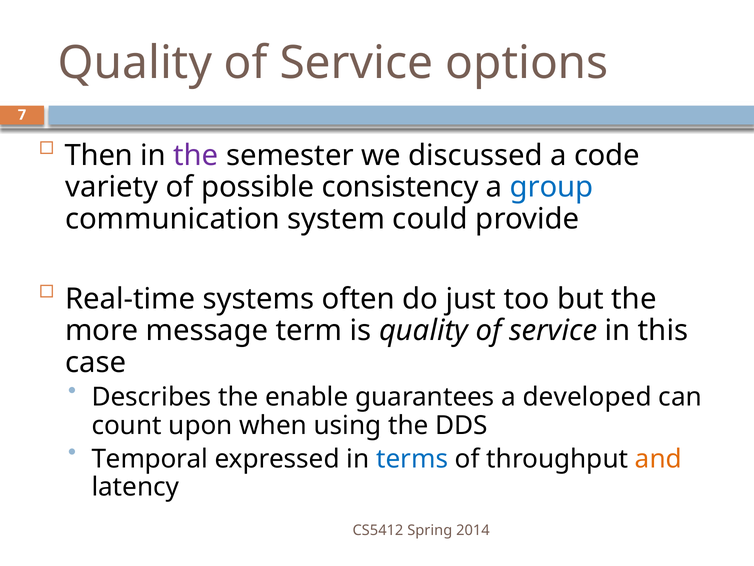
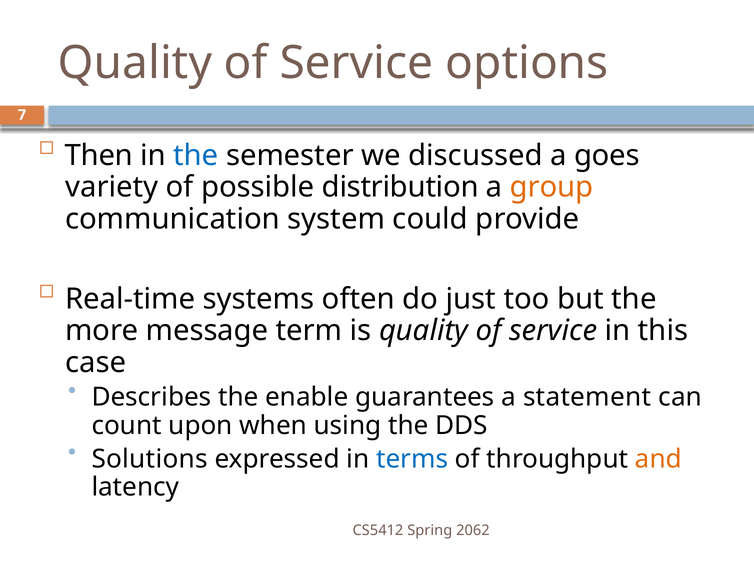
the at (196, 155) colour: purple -> blue
code: code -> goes
consistency: consistency -> distribution
group colour: blue -> orange
developed: developed -> statement
Temporal: Temporal -> Solutions
2014: 2014 -> 2062
